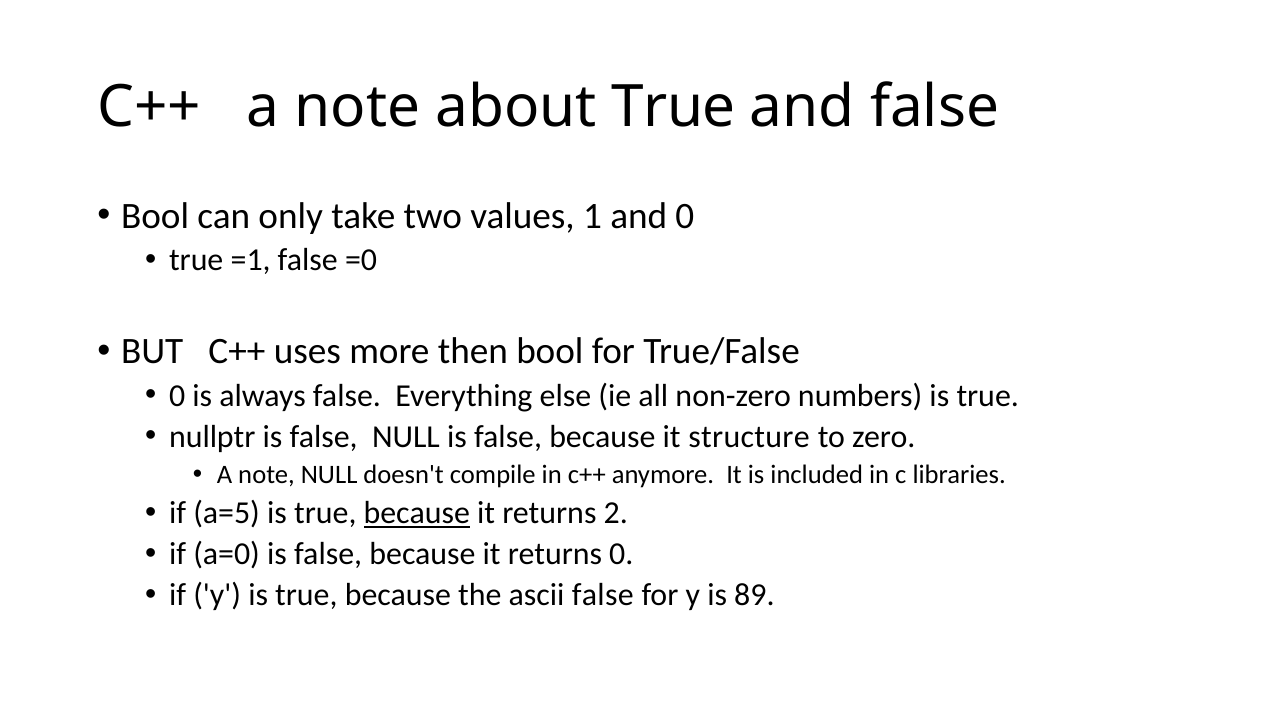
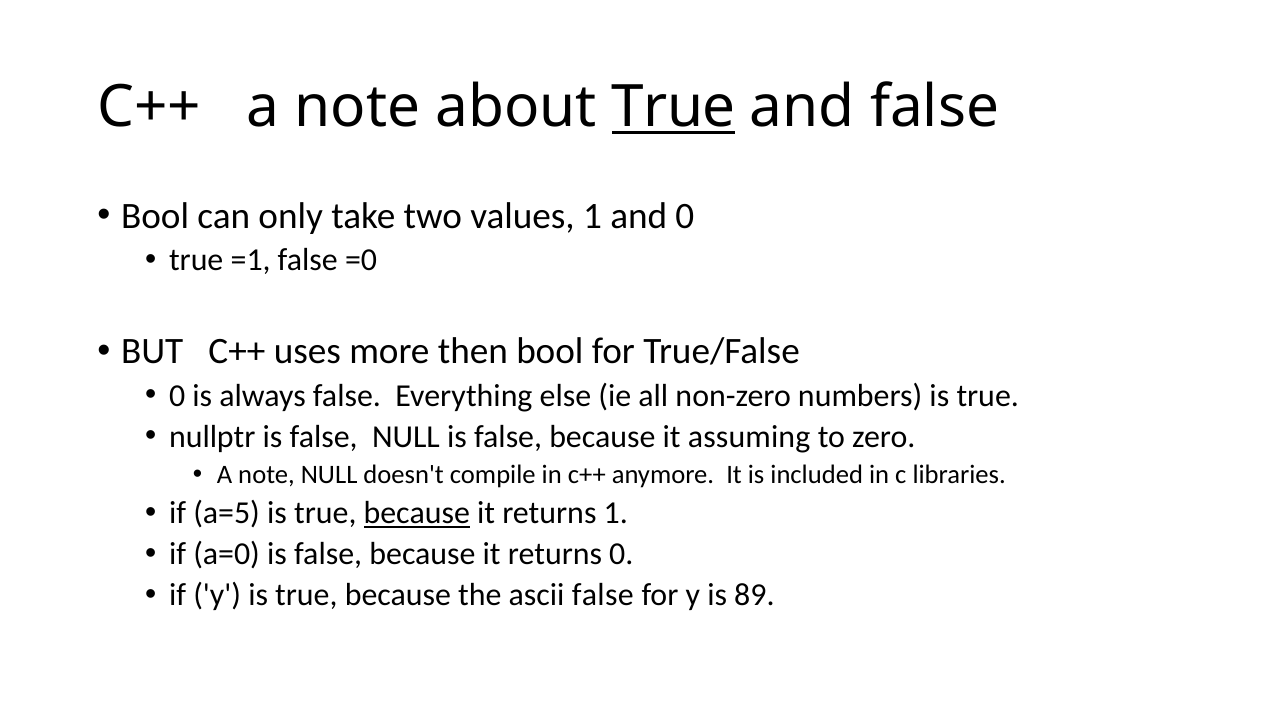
True at (674, 107) underline: none -> present
structure: structure -> assuming
returns 2: 2 -> 1
